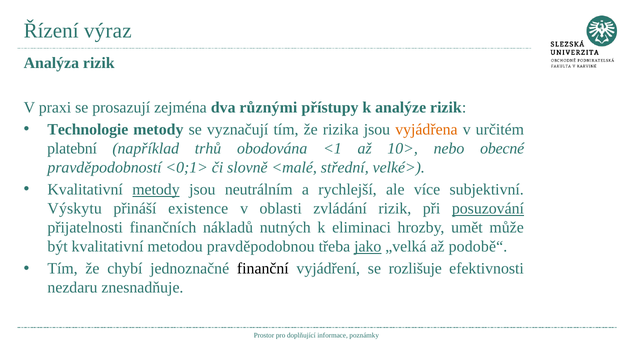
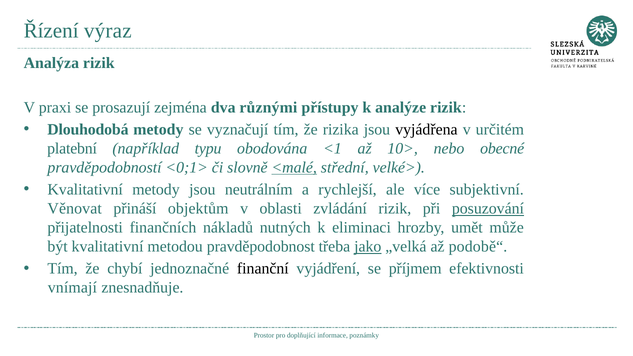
Technologie: Technologie -> Dlouhodobá
vyjádřena colour: orange -> black
trhů: trhů -> typu
<malé underline: none -> present
metody at (156, 190) underline: present -> none
Výskytu: Výskytu -> Věnovat
existence: existence -> objektům
pravděpodobnou: pravděpodobnou -> pravděpodobnost
rozlišuje: rozlišuje -> příjmem
nezdaru: nezdaru -> vnímají
